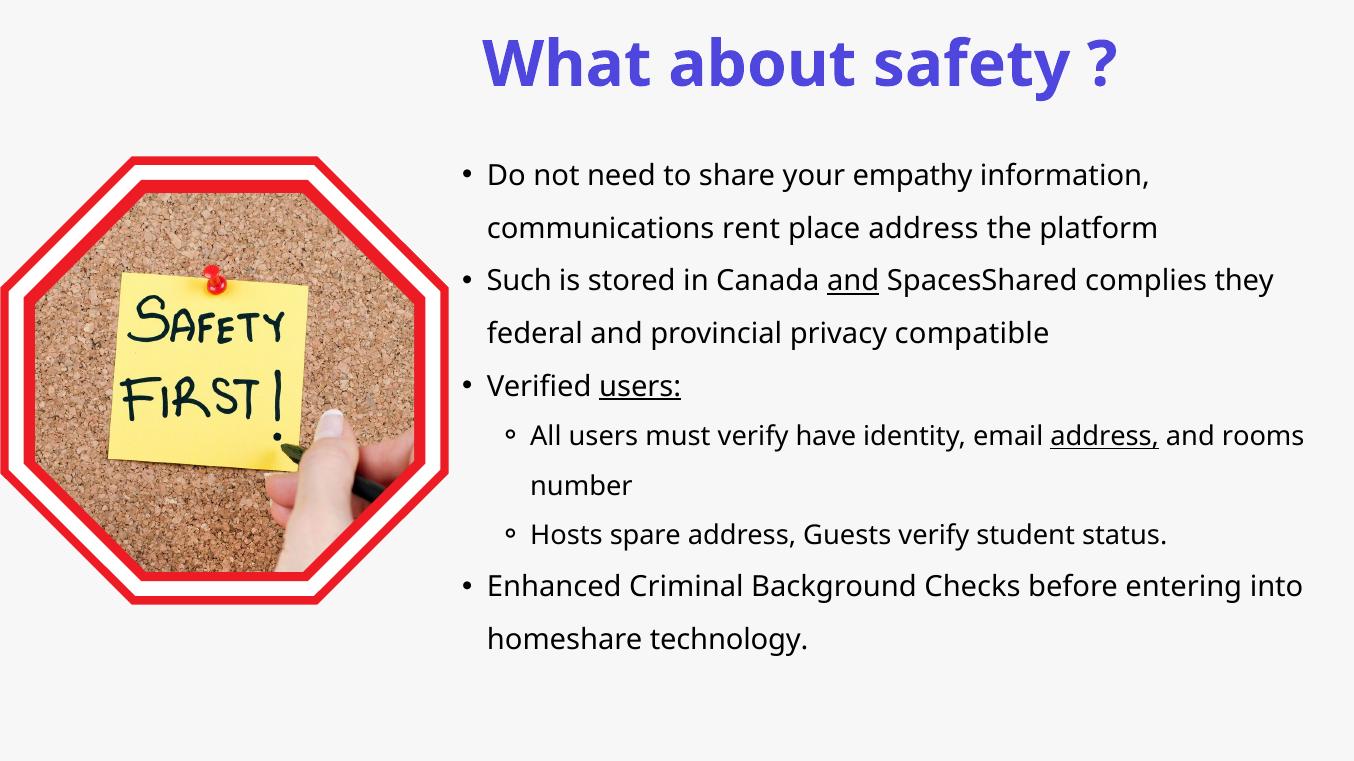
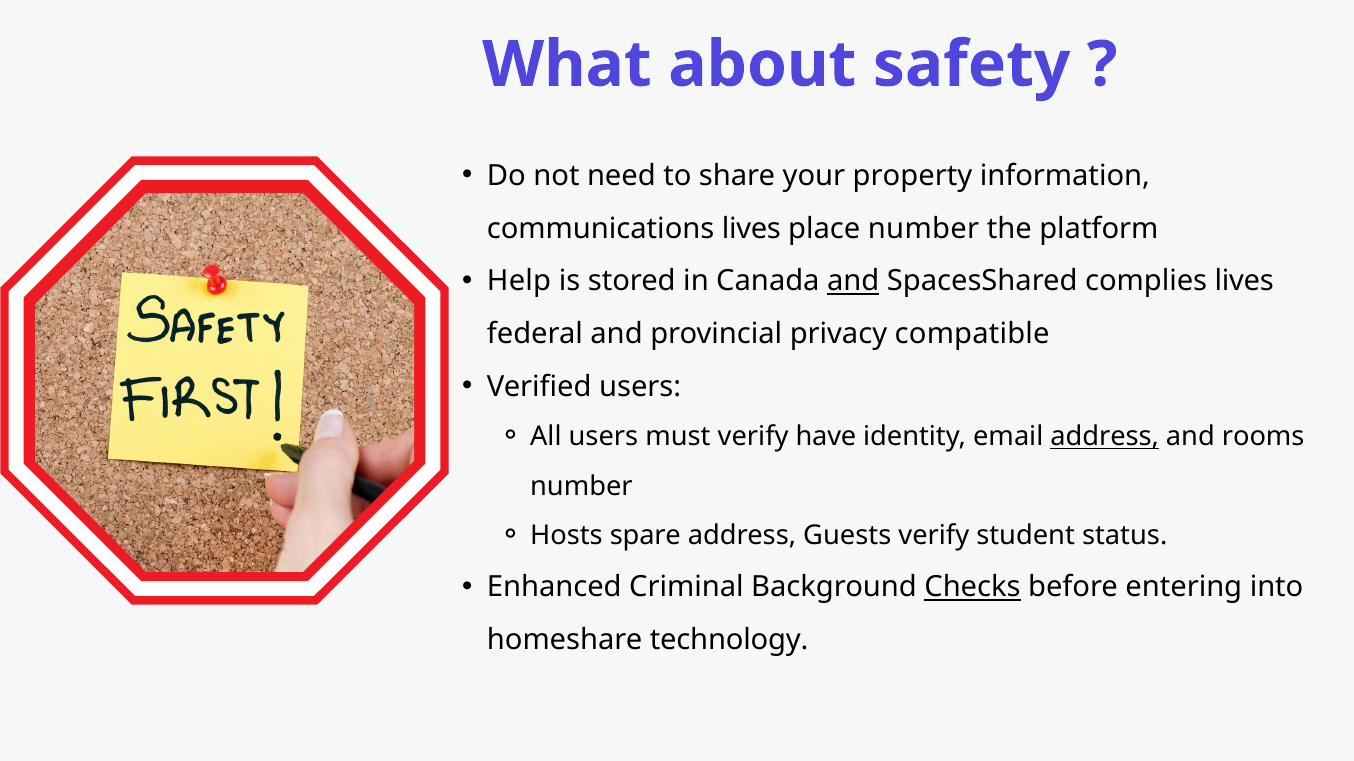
empathy: empathy -> property
communications rent: rent -> lives
place address: address -> number
Such: Such -> Help
complies they: they -> lives
users at (640, 387) underline: present -> none
Checks underline: none -> present
